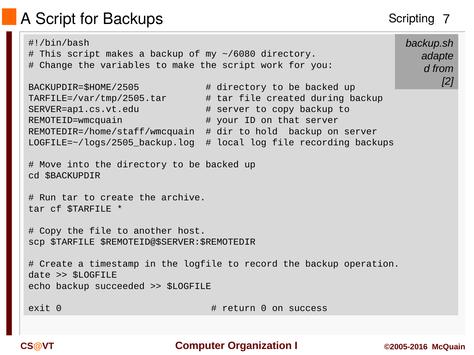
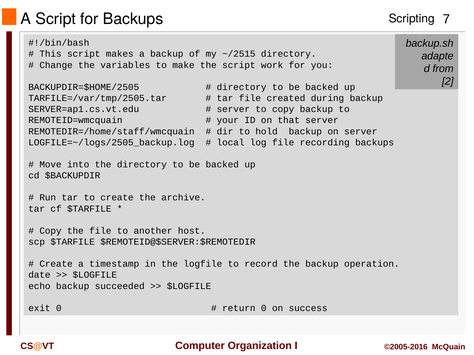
~/6080: ~/6080 -> ~/2515
